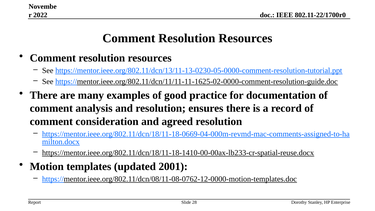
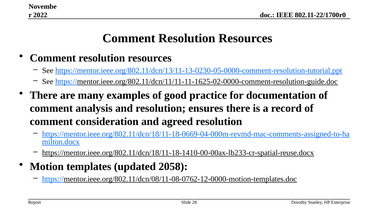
2001: 2001 -> 2058
